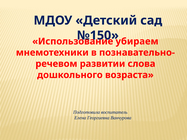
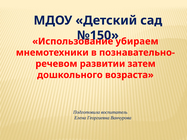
слова: слова -> затем
